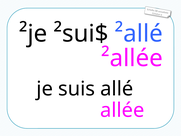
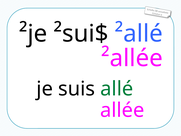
allé colour: black -> green
